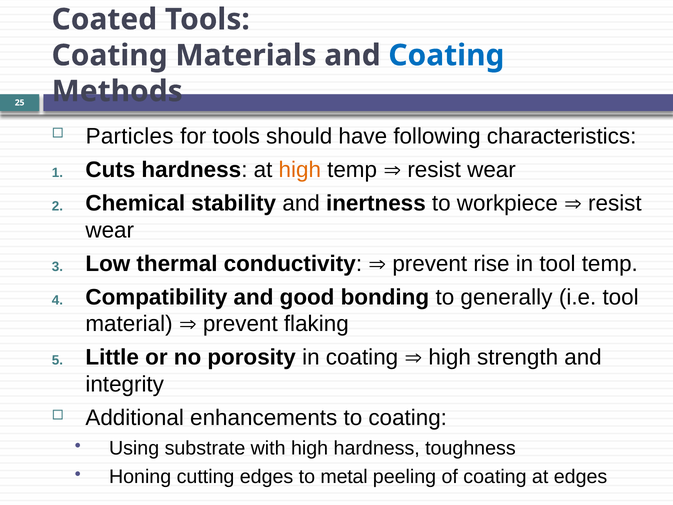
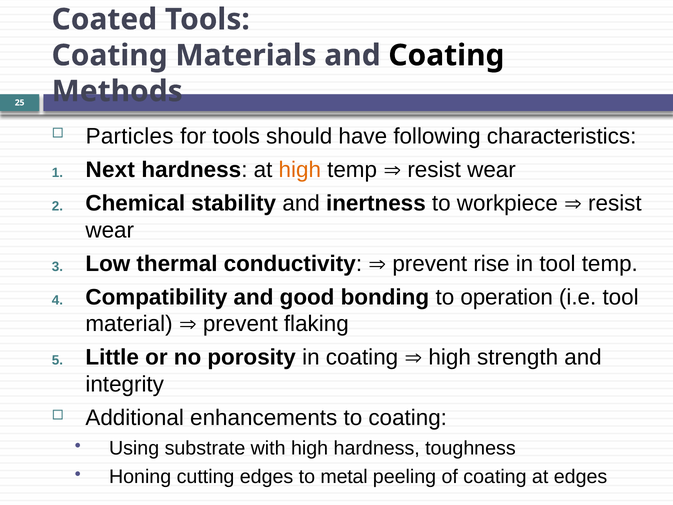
Coating at (446, 55) colour: blue -> black
Cuts: Cuts -> Next
generally: generally -> operation
